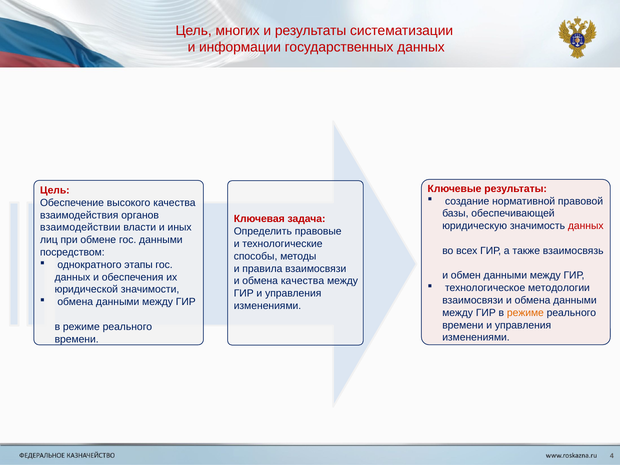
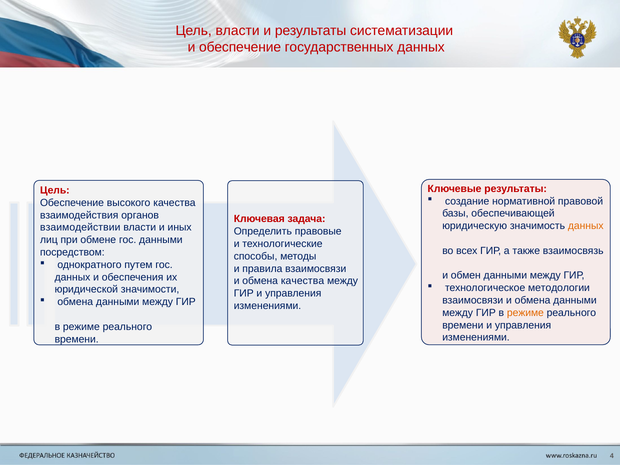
Цель многих: многих -> власти
и информации: информации -> обеспечение
данных at (586, 226) colour: red -> orange
этапы: этапы -> путем
